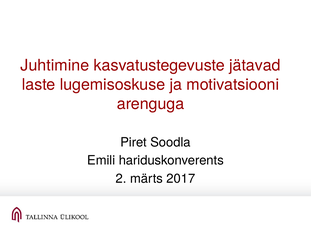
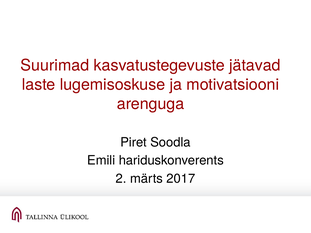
Juhtimine: Juhtimine -> Suurimad
